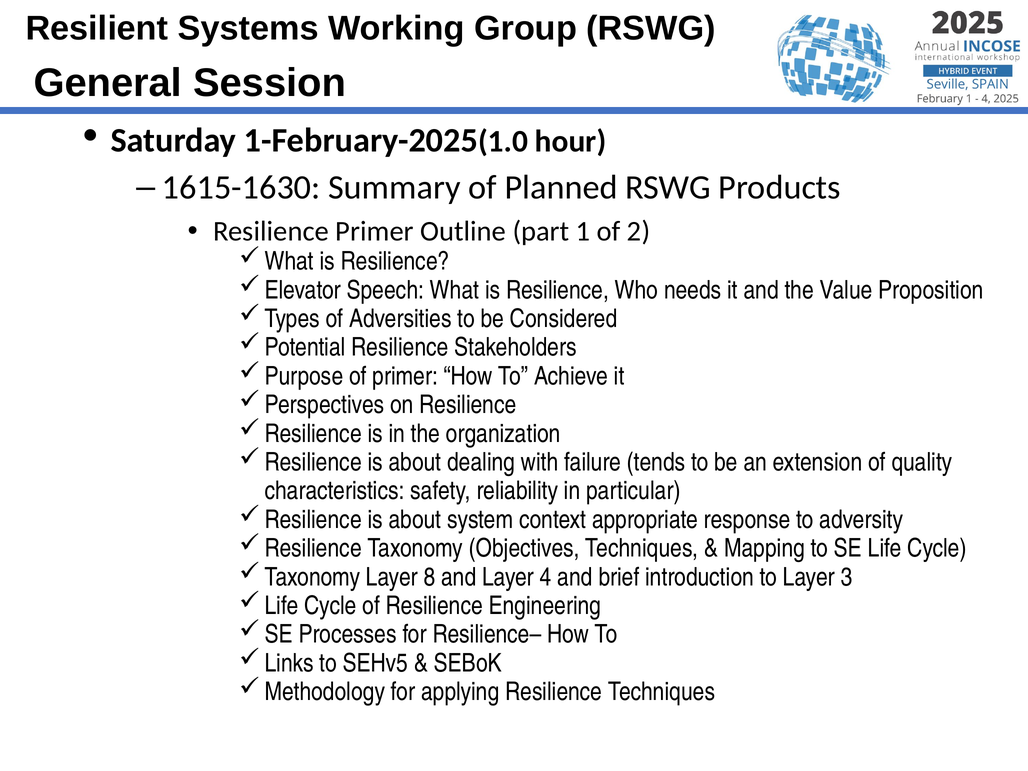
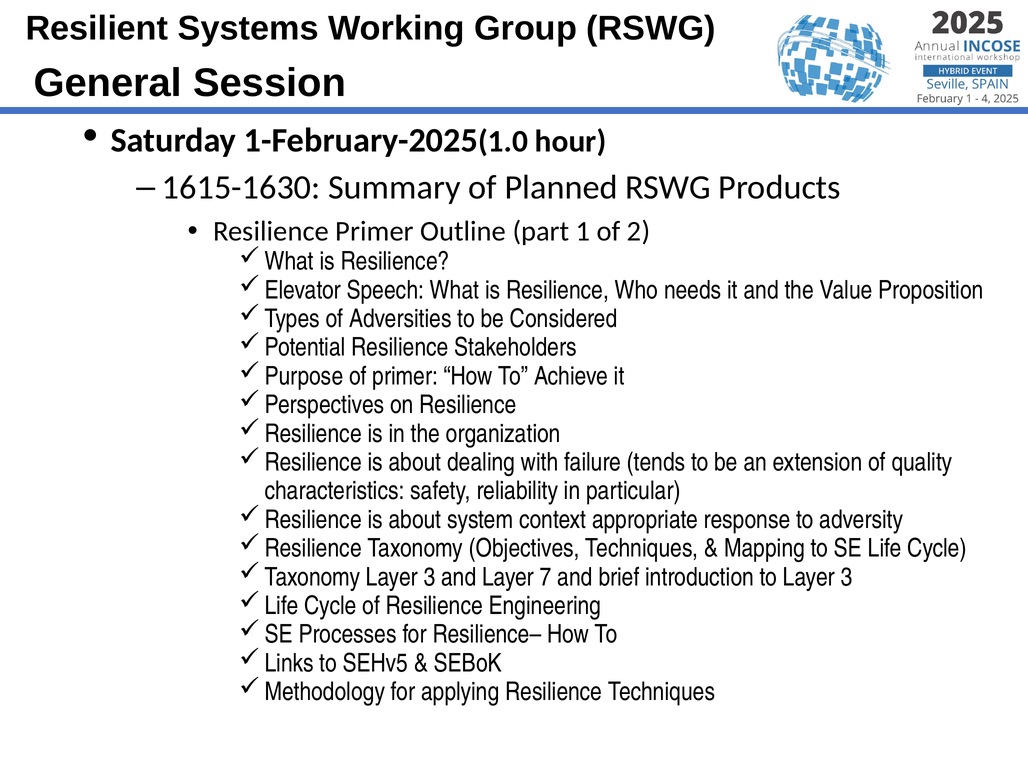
8 at (430, 577): 8 -> 3
4: 4 -> 7
